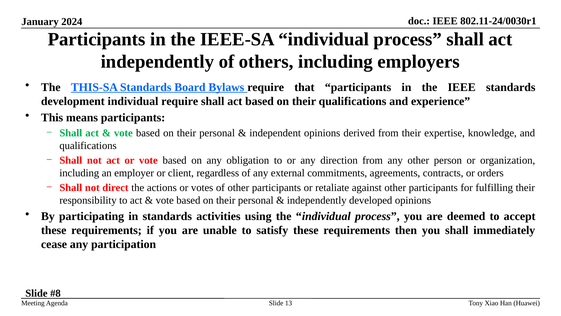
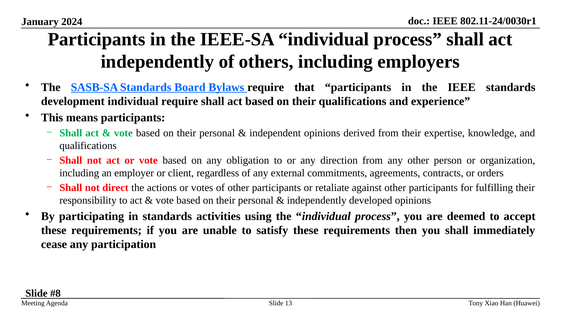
THIS-SA: THIS-SA -> SASB-SA
